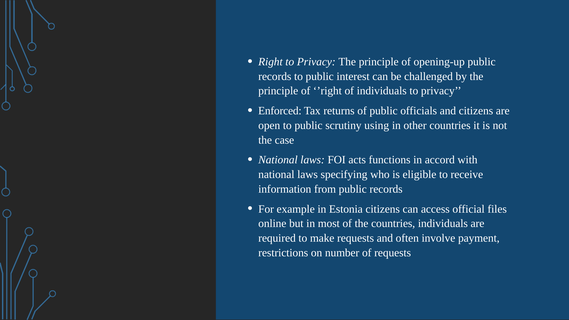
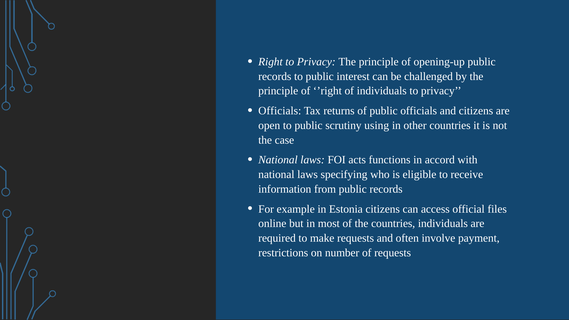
Enforced at (280, 111): Enforced -> Officials
